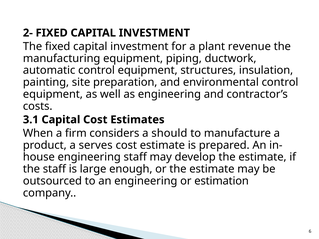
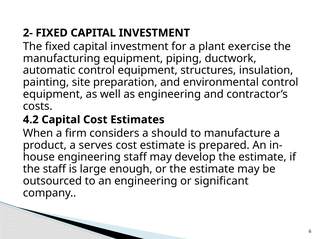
revenue: revenue -> exercise
3.1: 3.1 -> 4.2
estimation: estimation -> significant
